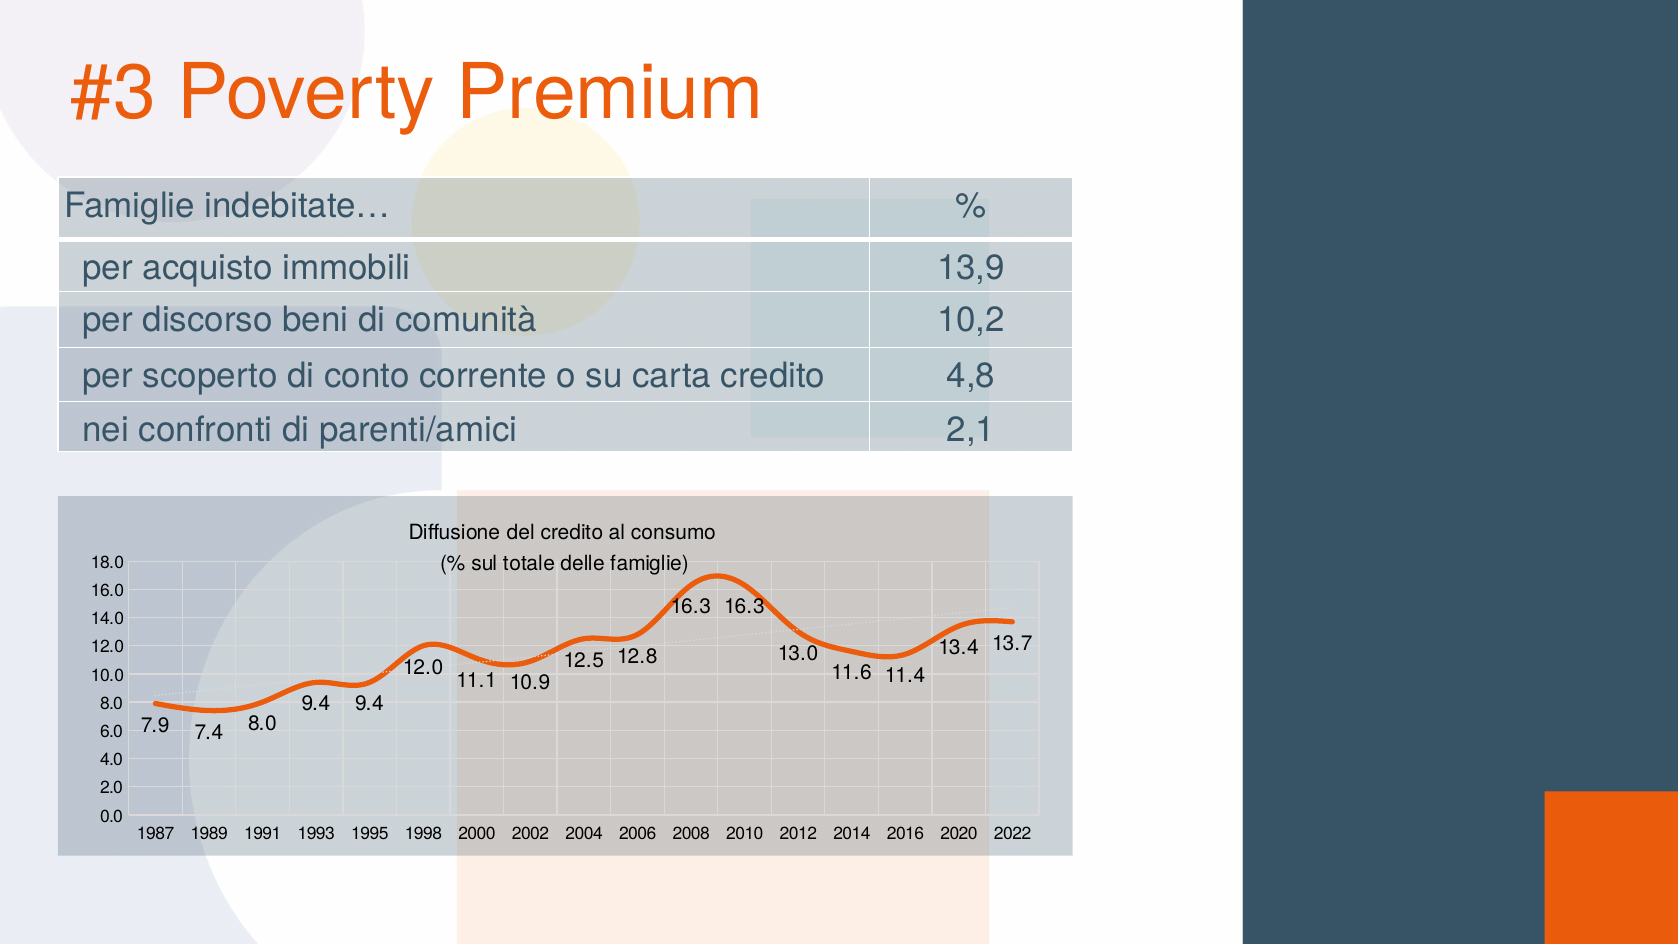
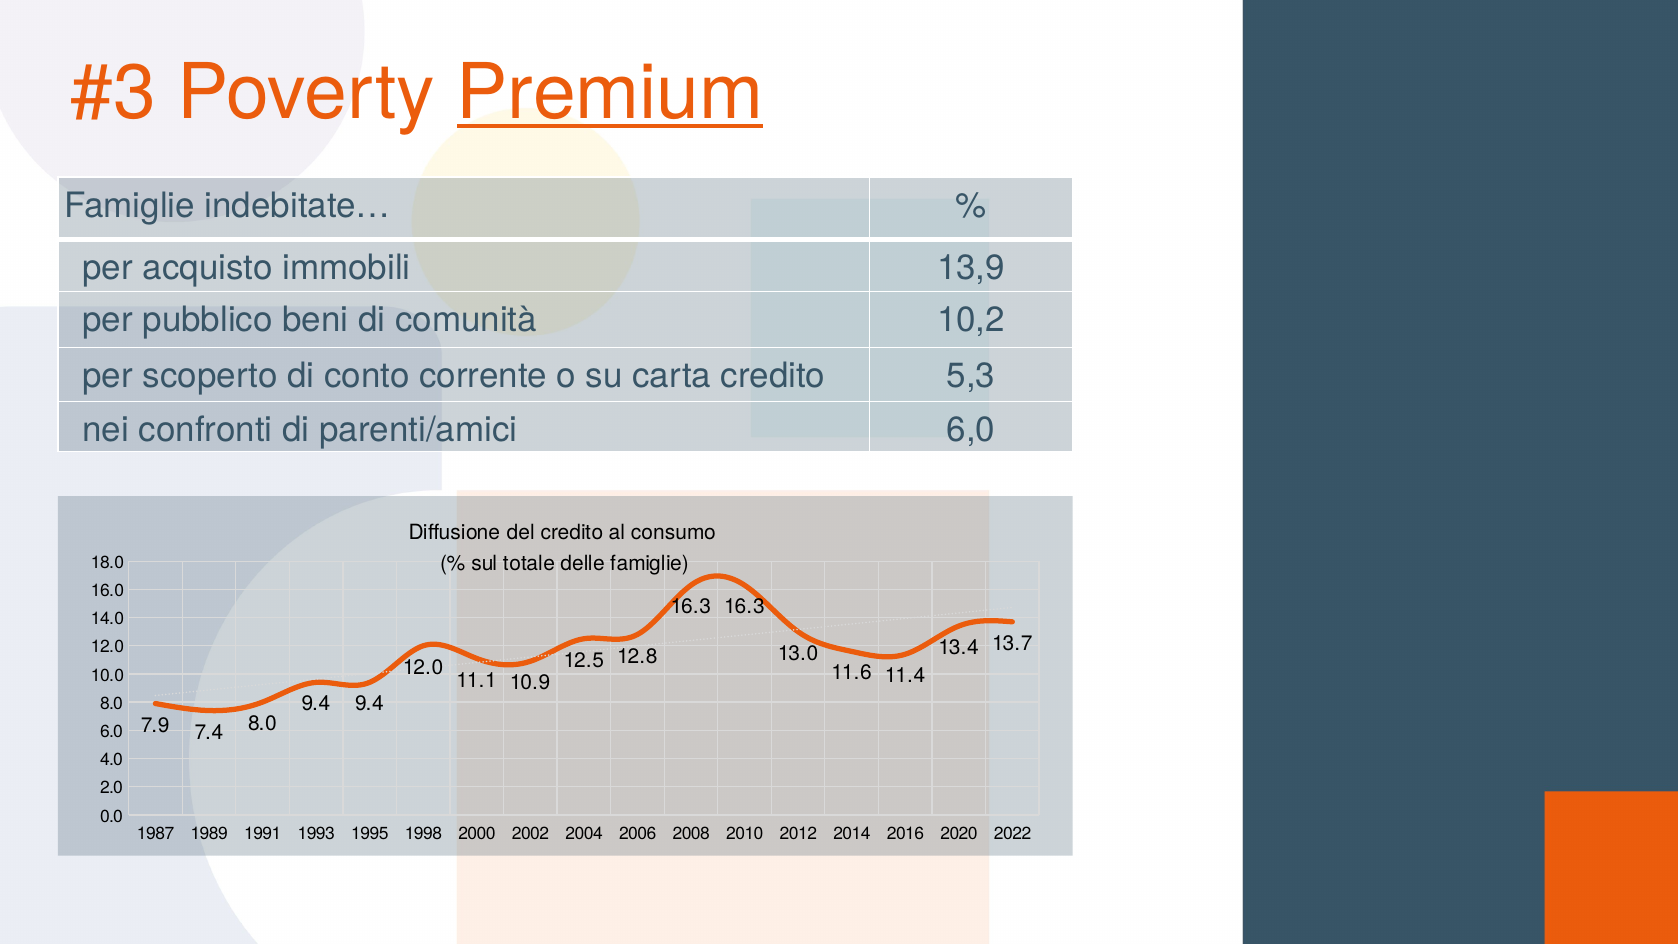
Premium underline: none -> present
discorso: discorso -> pubblico
4,8: 4,8 -> 5,3
2,1: 2,1 -> 6,0
